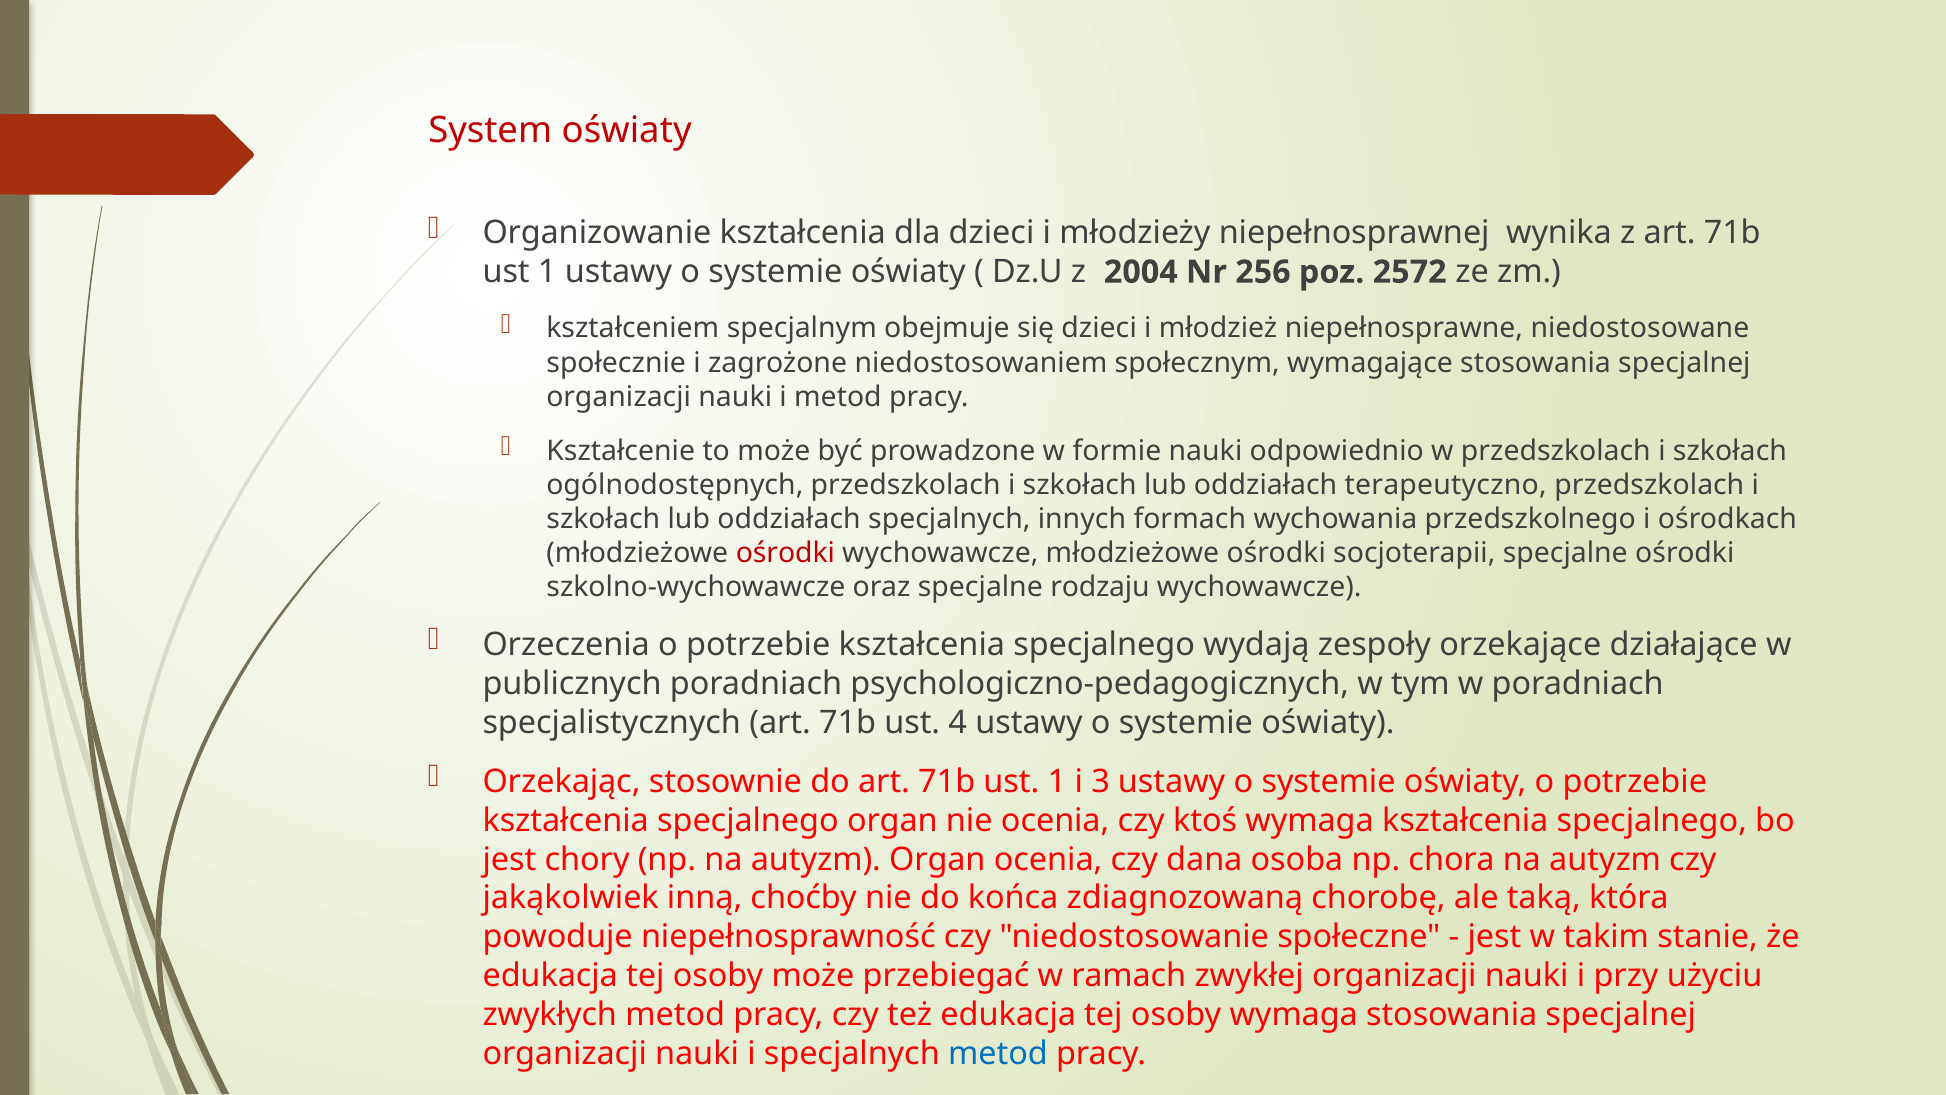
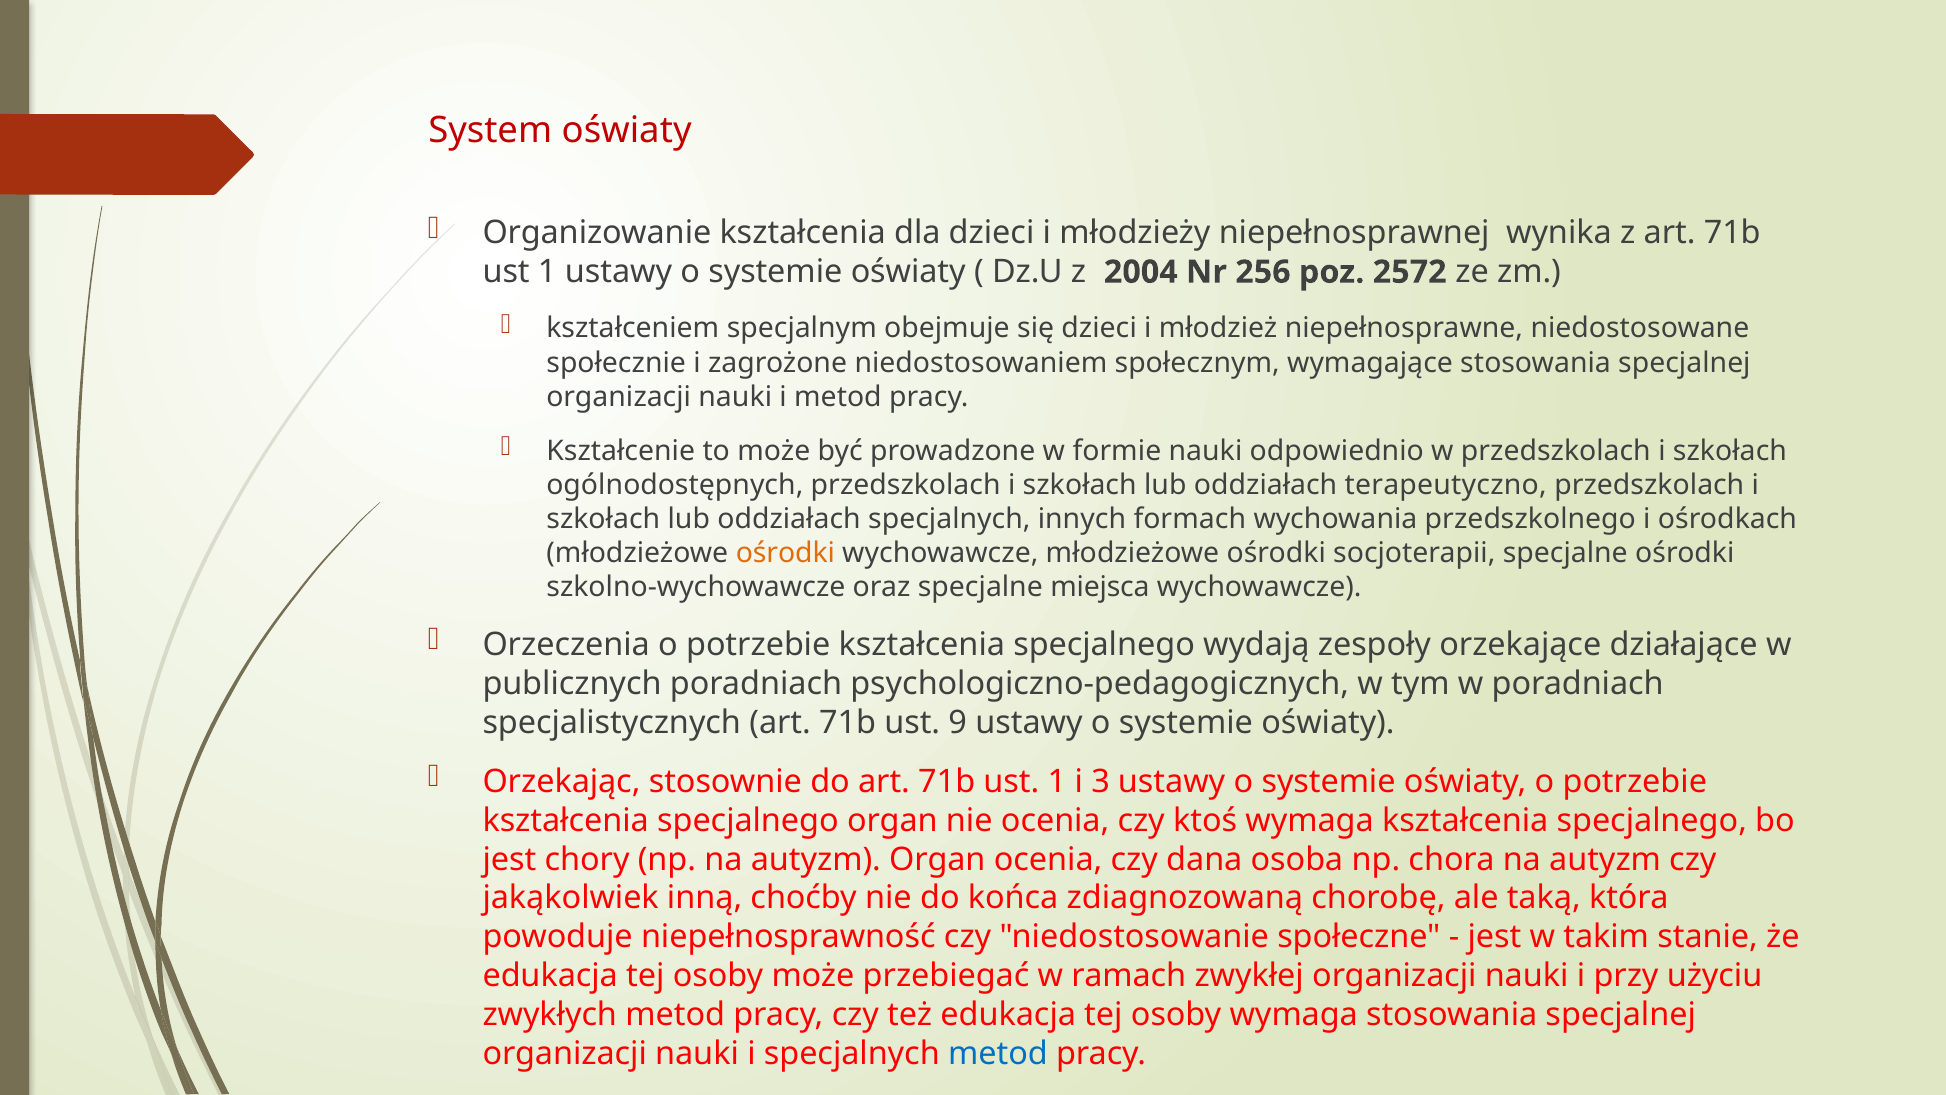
ośrodki at (785, 553) colour: red -> orange
rodzaju: rodzaju -> miejsca
4: 4 -> 9
